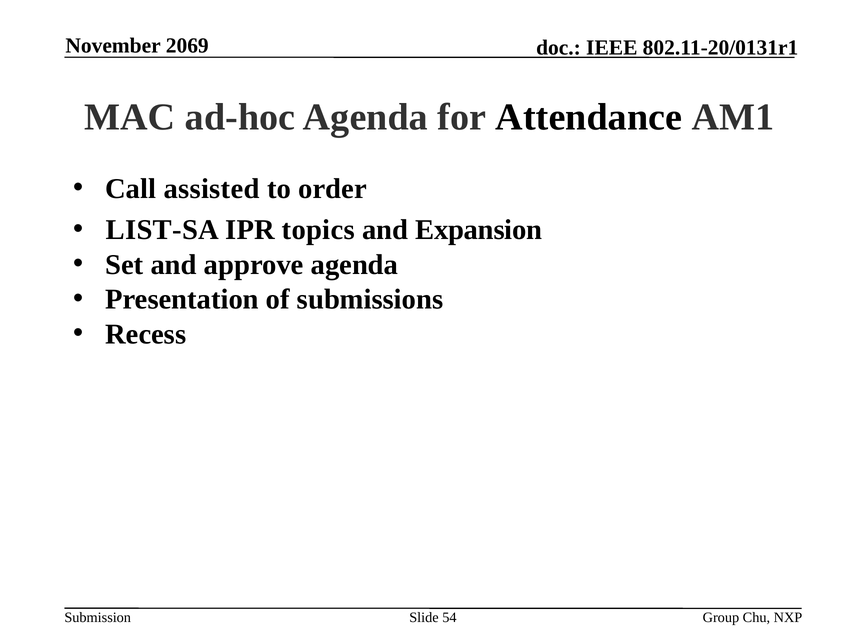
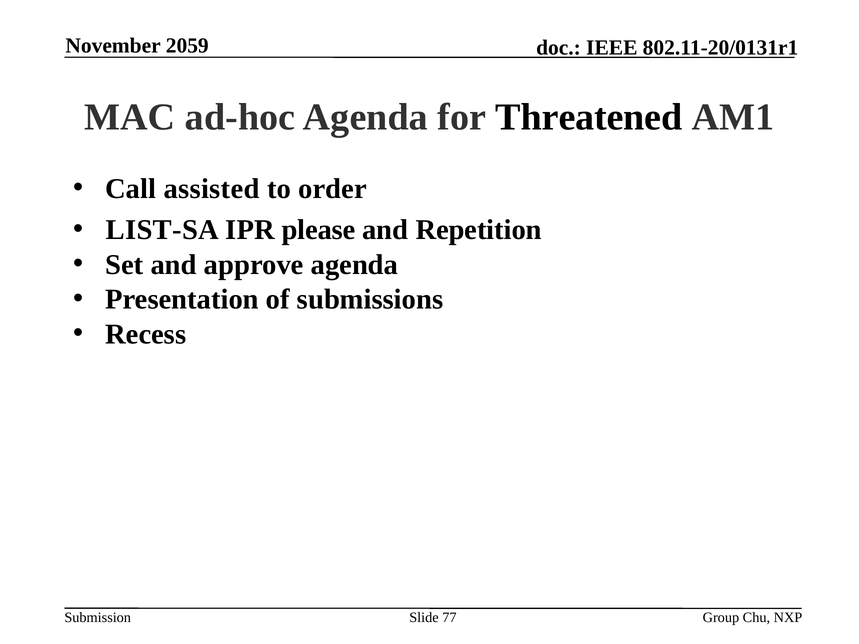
2069: 2069 -> 2059
Attendance: Attendance -> Threatened
topics: topics -> please
Expansion: Expansion -> Repetition
54: 54 -> 77
